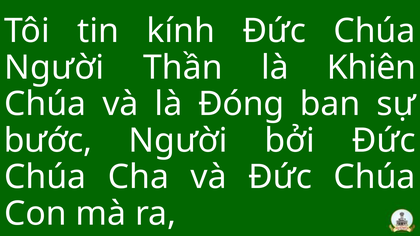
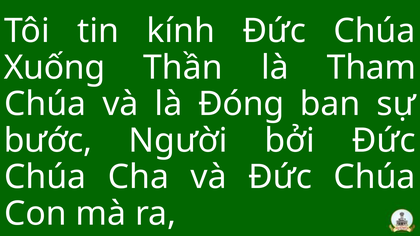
Người at (54, 68): Người -> Xuống
Khiên: Khiên -> Tham
